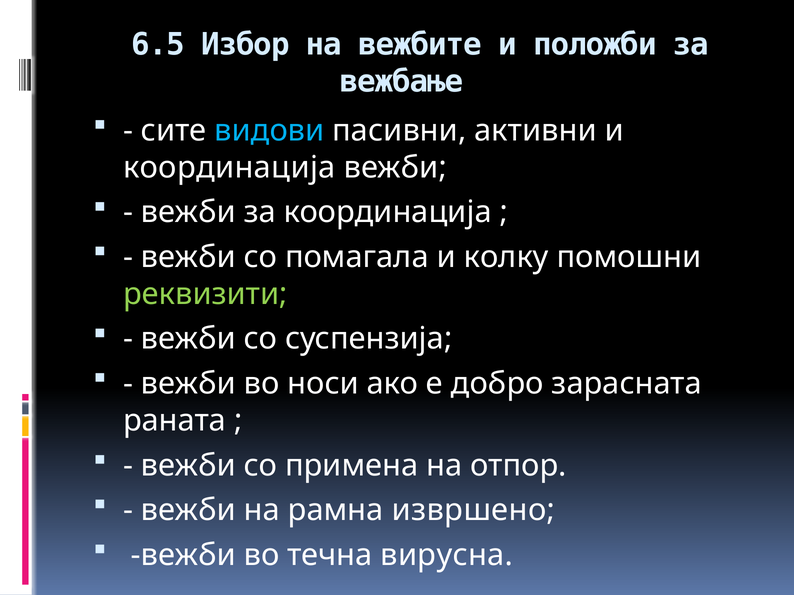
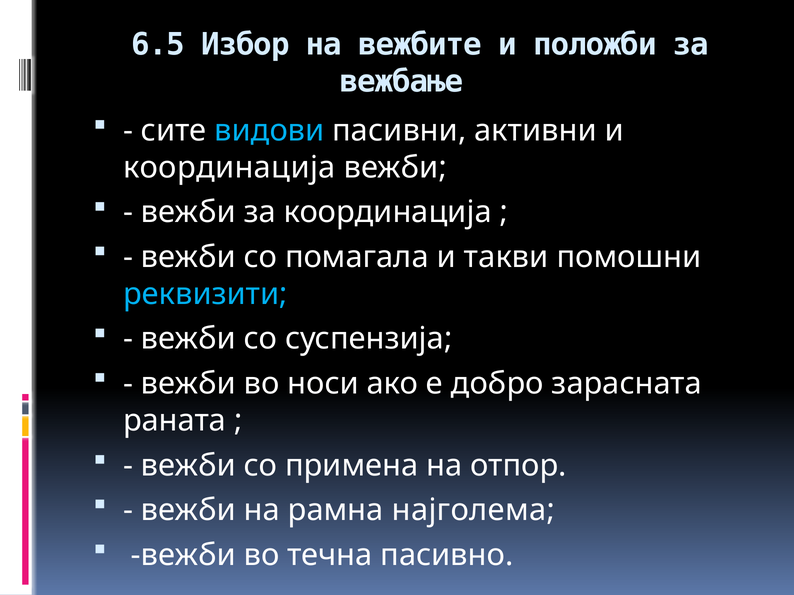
колку: колку -> тaкви
реквизити colour: light green -> light blue
извршено: извршено -> најголема
вирусна: вирусна -> пасивно
